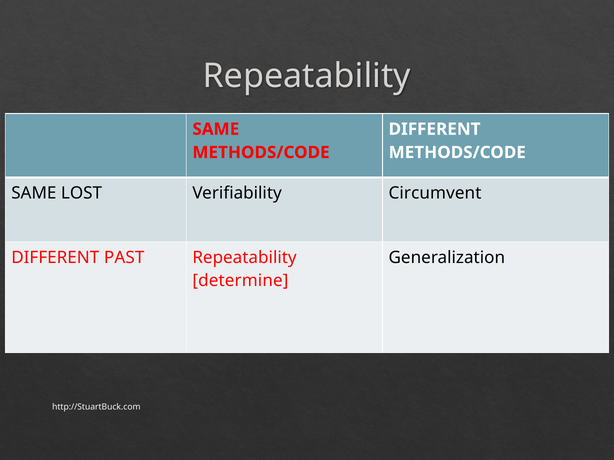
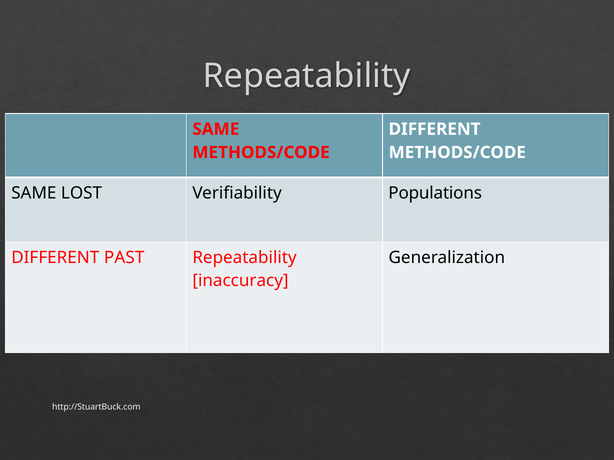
Circumvent: Circumvent -> Populations
determine: determine -> inaccuracy
